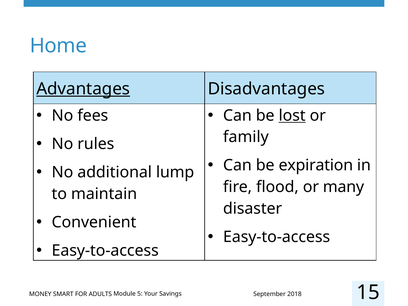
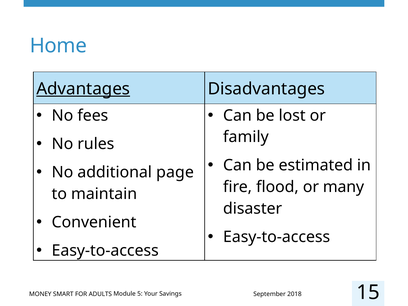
lost underline: present -> none
expiration: expiration -> estimated
lump: lump -> page
